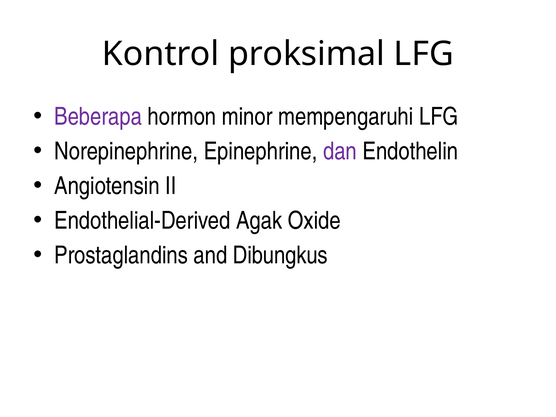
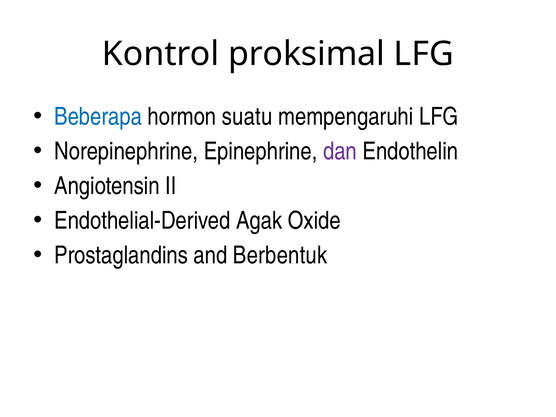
Beberapa colour: purple -> blue
minor: minor -> suatu
Dibungkus: Dibungkus -> Berbentuk
